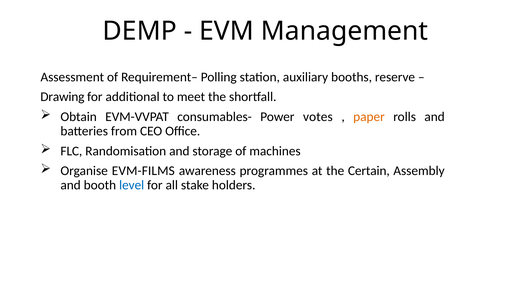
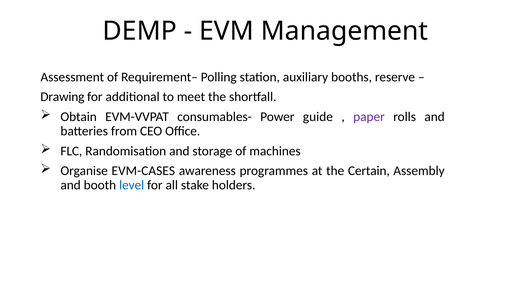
votes: votes -> guide
paper colour: orange -> purple
EVM-FILMS: EVM-FILMS -> EVM-CASES
